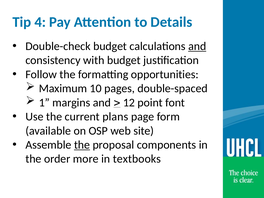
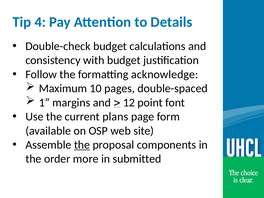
and at (197, 46) underline: present -> none
opportunities: opportunities -> acknowledge
textbooks: textbooks -> submitted
